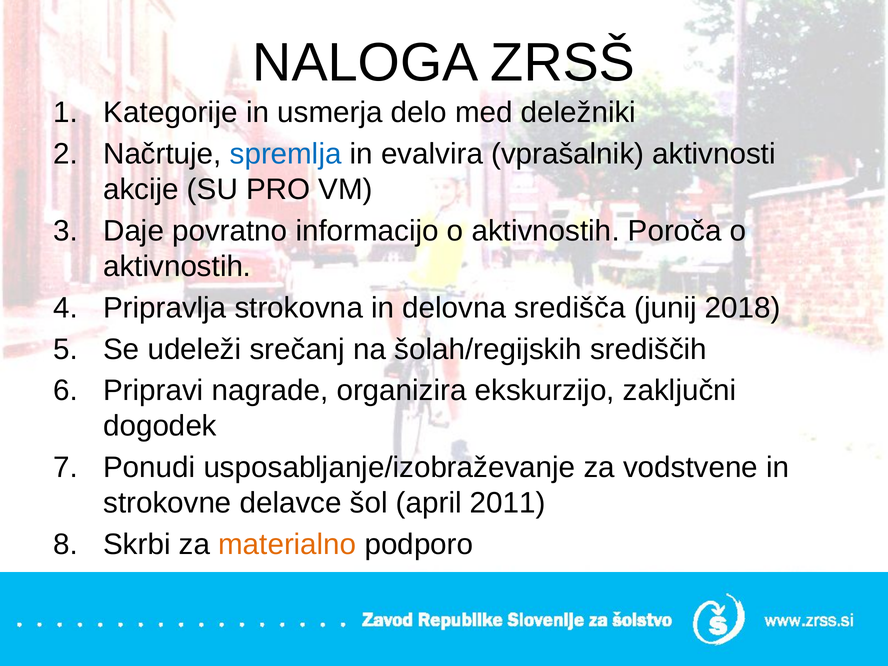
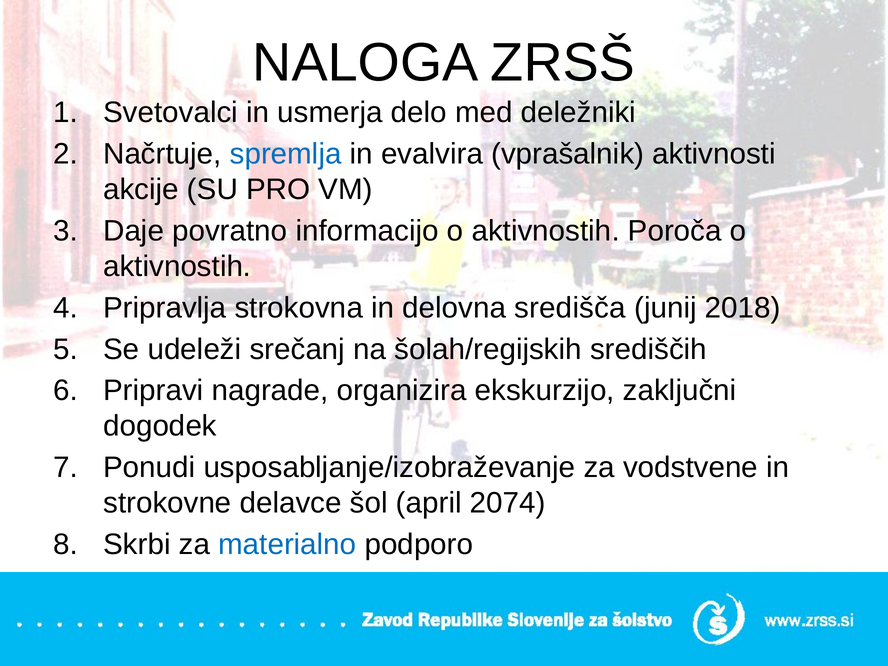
Kategorije: Kategorije -> Svetovalci
2011: 2011 -> 2074
materialno colour: orange -> blue
